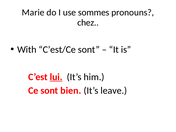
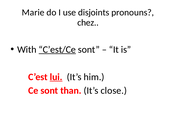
sommes: sommes -> disjoints
C’est/Ce underline: none -> present
bien: bien -> than
leave: leave -> close
